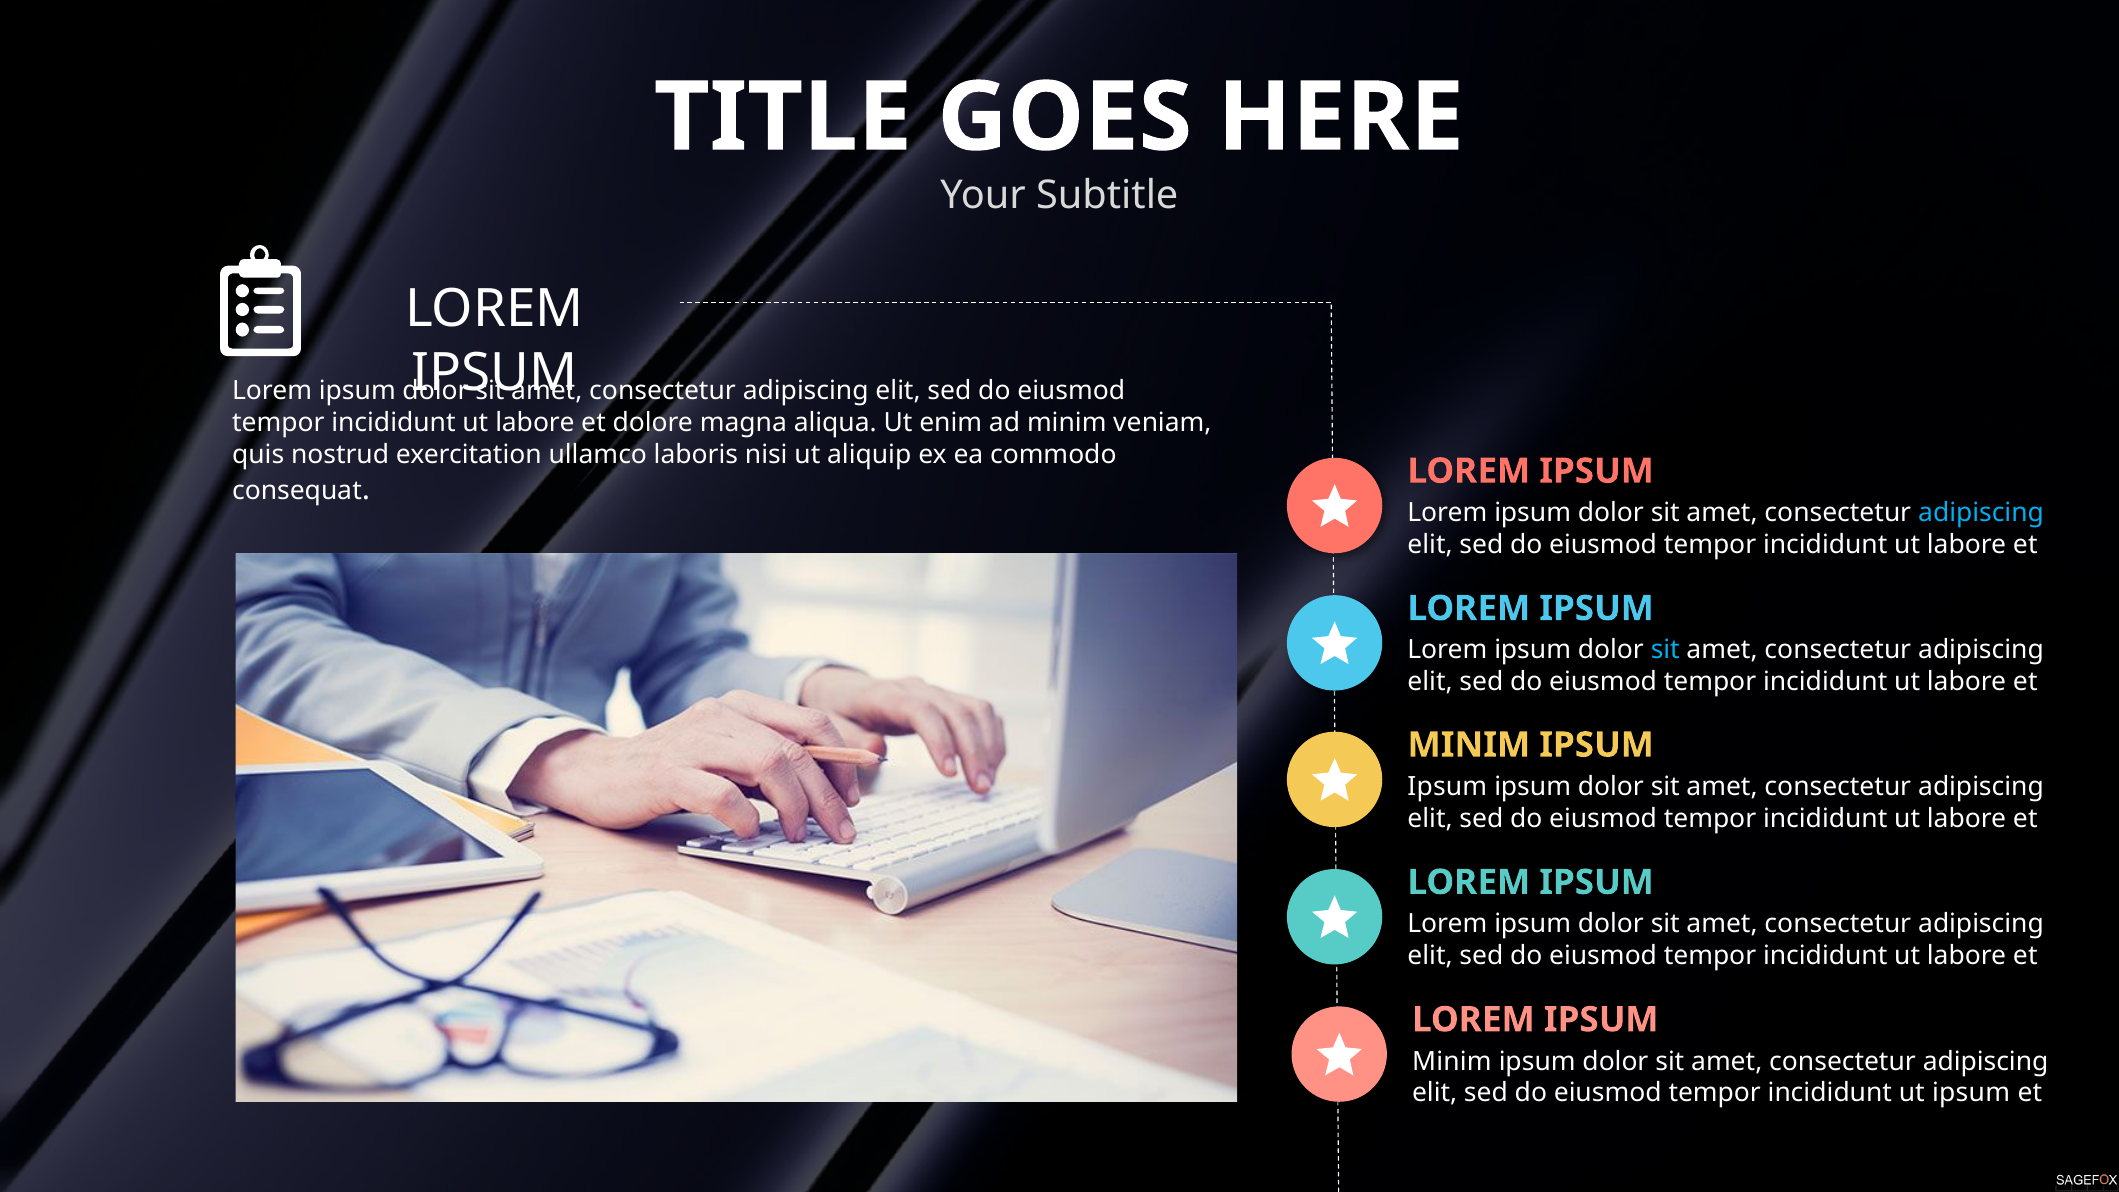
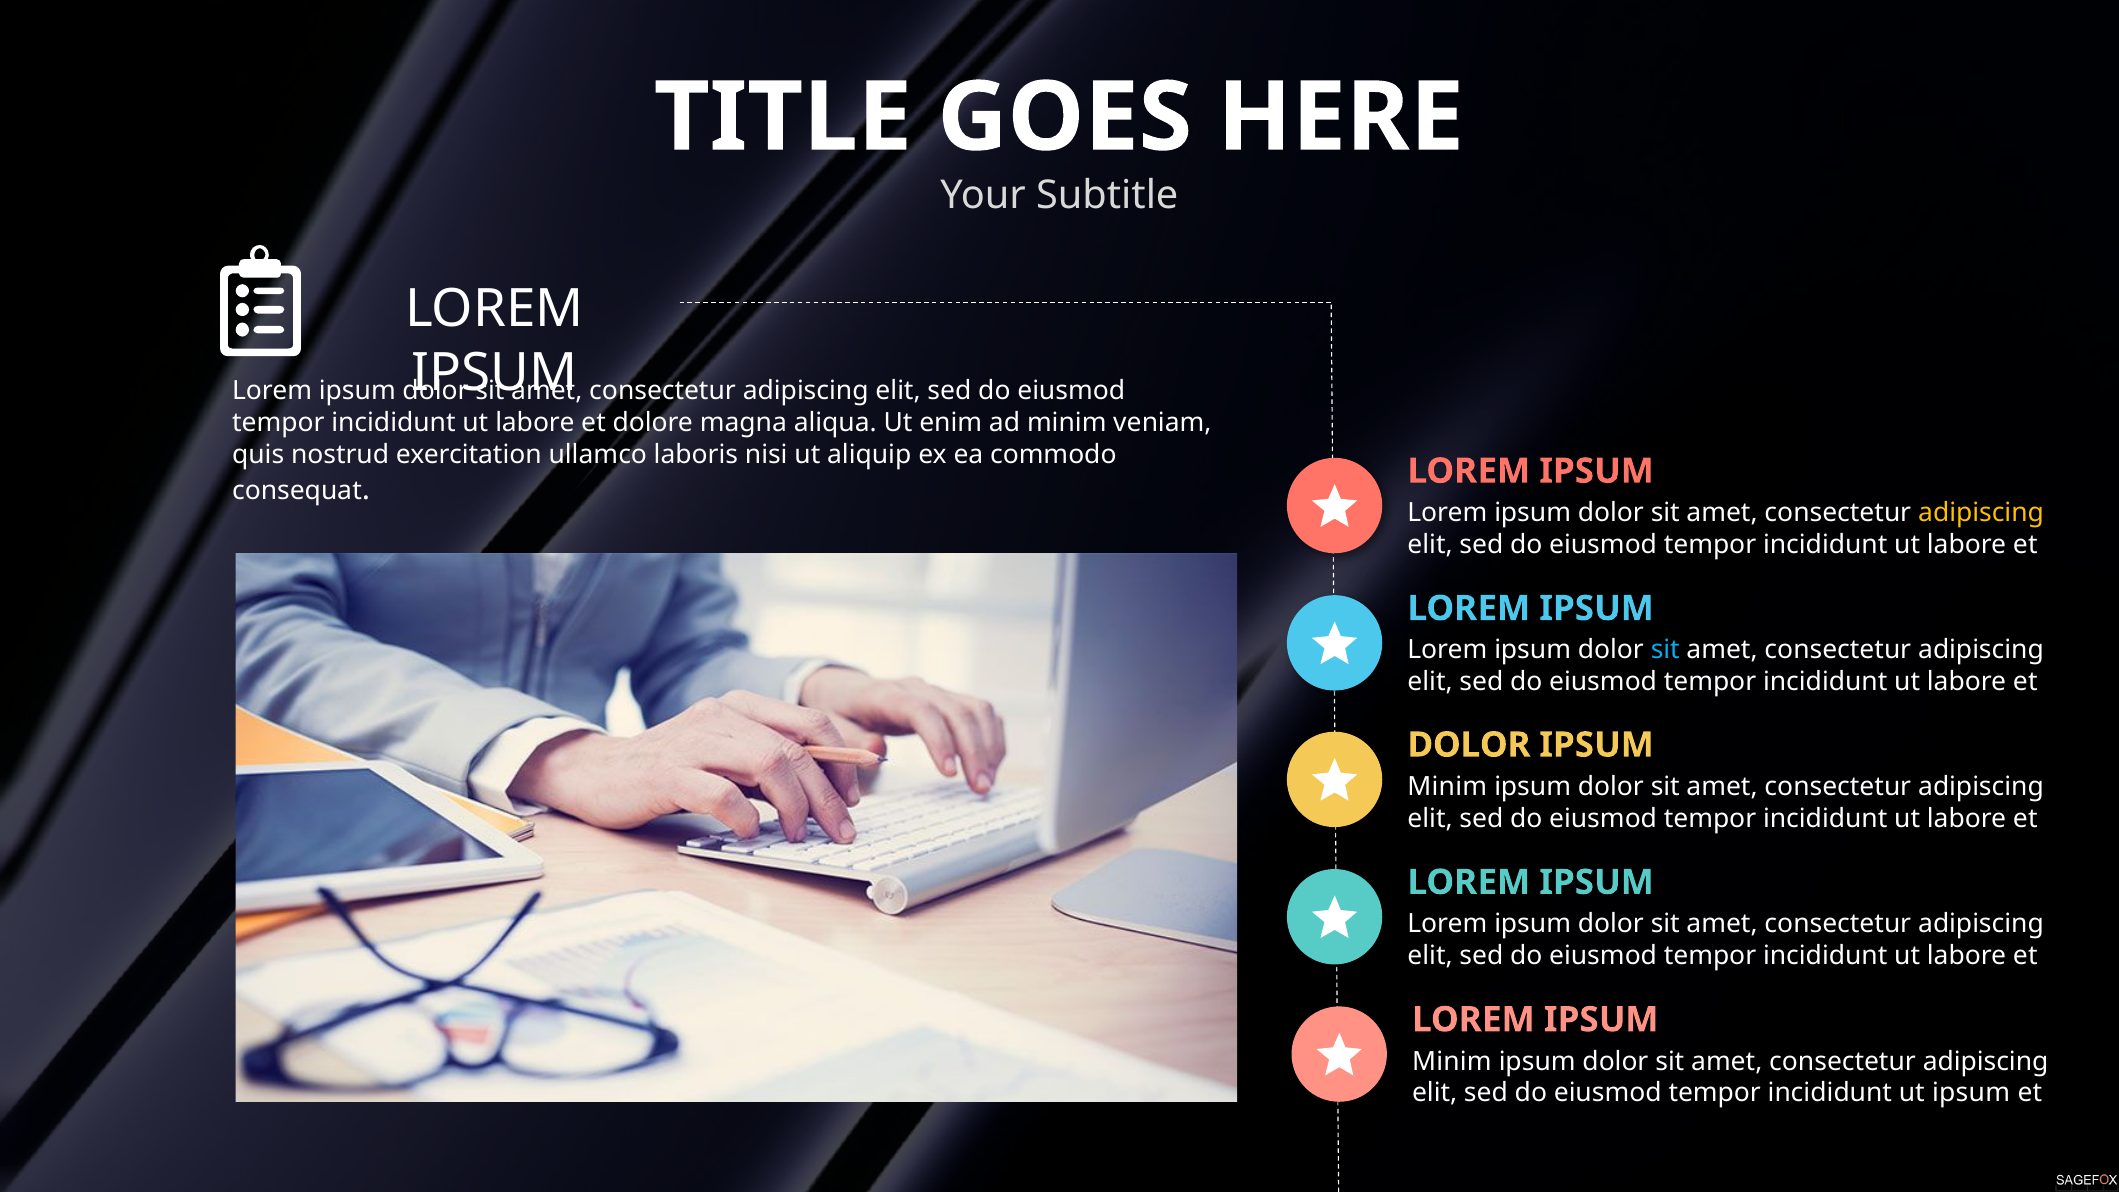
adipiscing at (1981, 513) colour: light blue -> yellow
MINIM at (1469, 745): MINIM -> DOLOR
Ipsum at (1447, 787): Ipsum -> Minim
